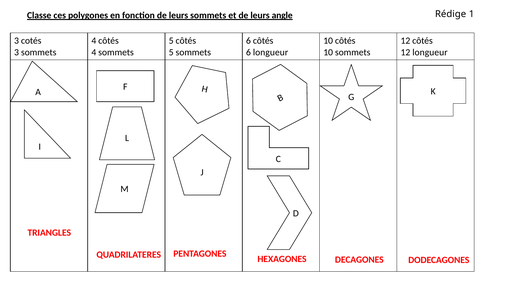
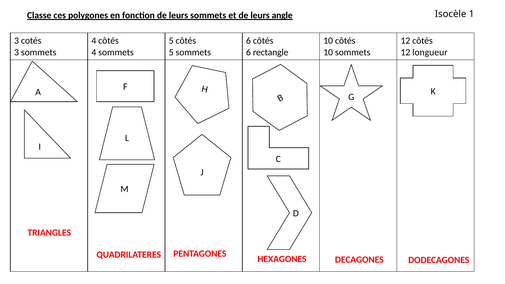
Rédige: Rédige -> Isocèle
6 longueur: longueur -> rectangle
